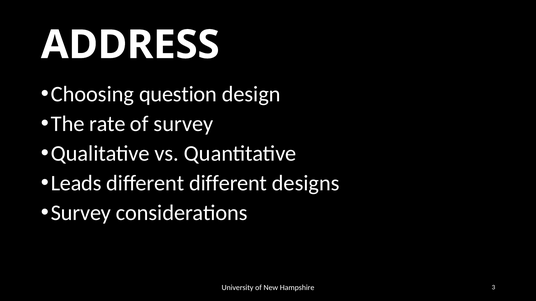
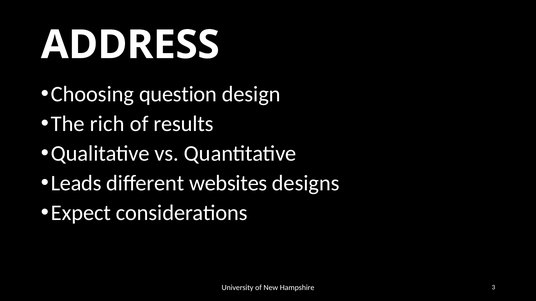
rate: rate -> rich
of survey: survey -> results
different different: different -> websites
Survey at (81, 213): Survey -> Expect
